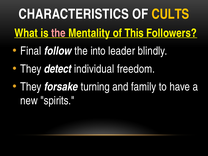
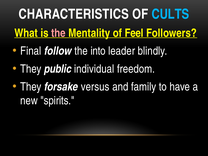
CULTS colour: yellow -> light blue
This: This -> Feel
detect: detect -> public
turning: turning -> versus
